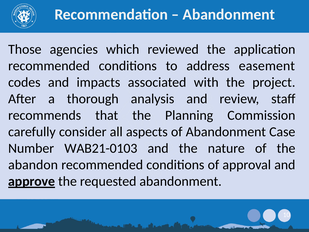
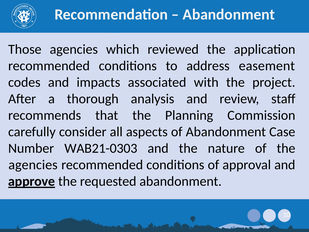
WAB21-0103: WAB21-0103 -> WAB21-0303
abandon at (33, 165): abandon -> agencies
